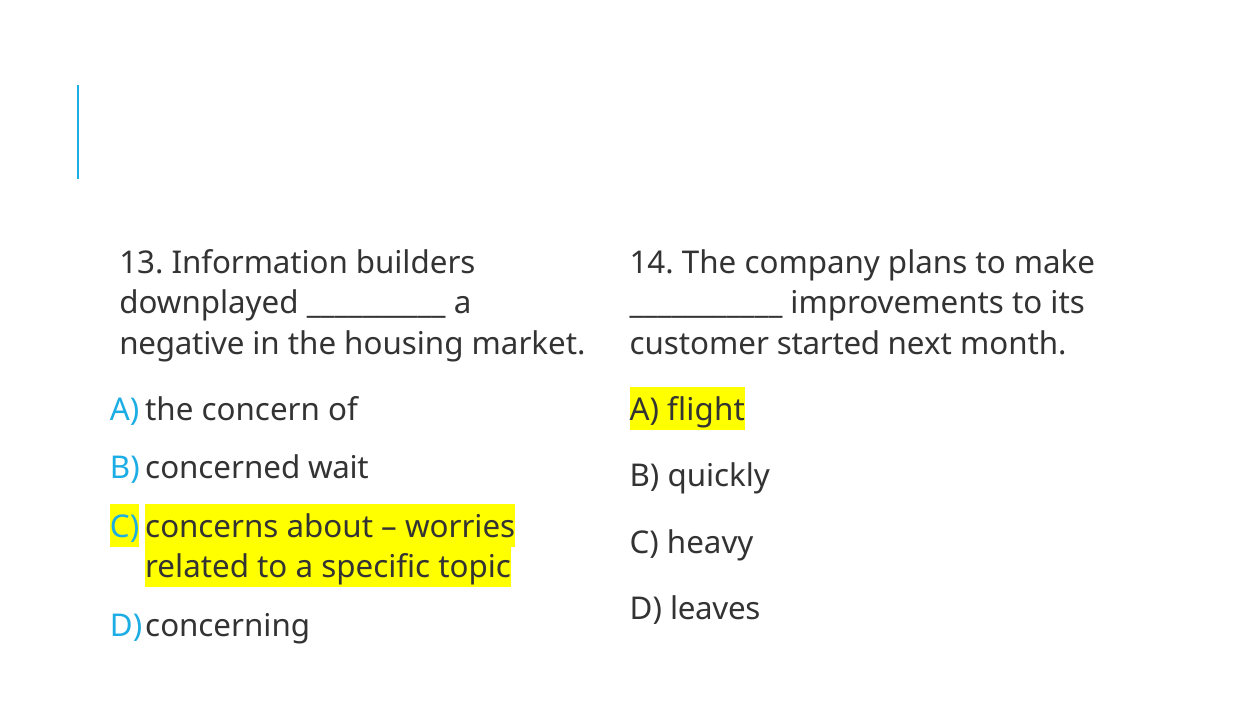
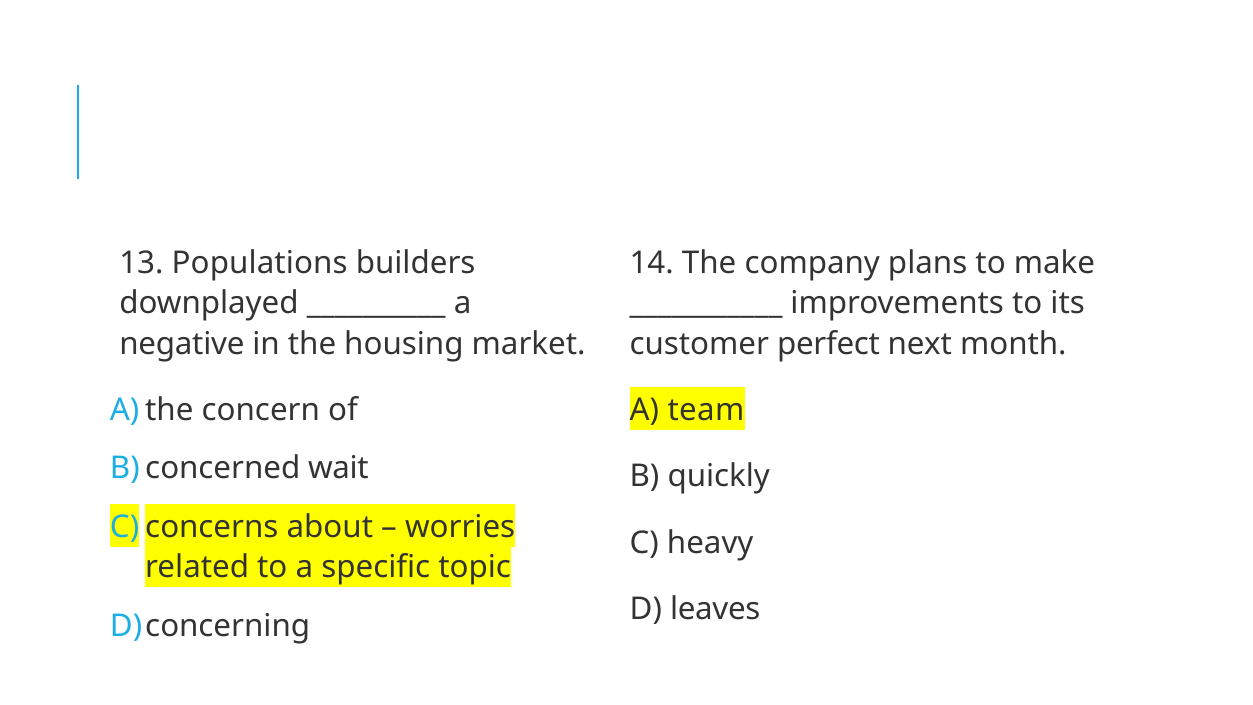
Information: Information -> Populations
started: started -> perfect
flight: flight -> team
